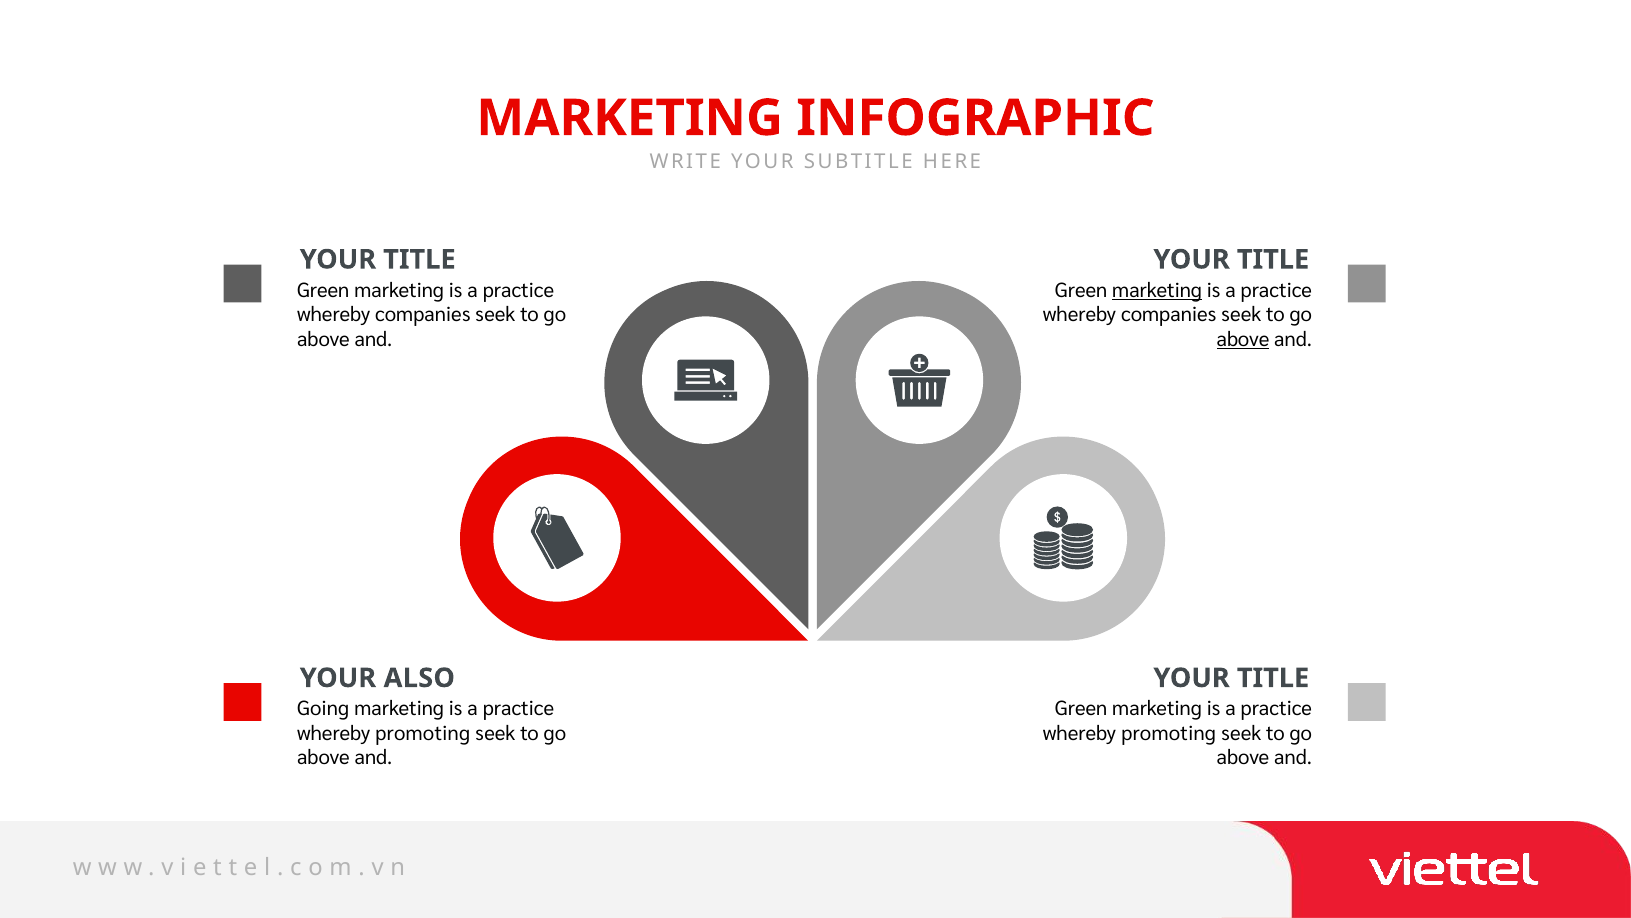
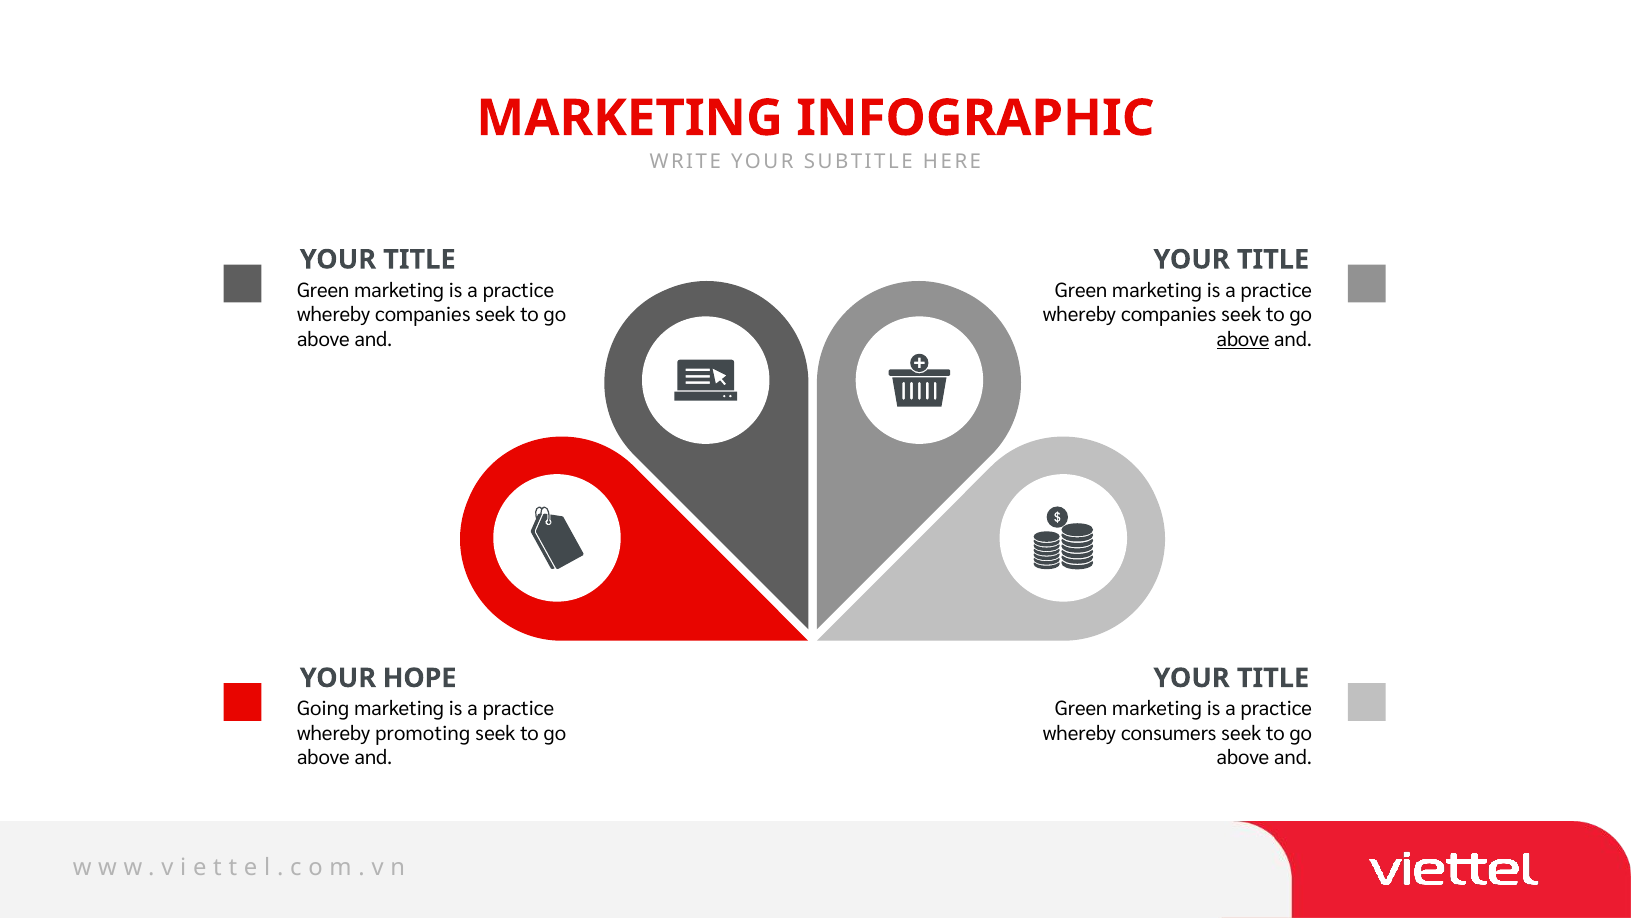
marketing at (1157, 291) underline: present -> none
ALSO: ALSO -> HOPE
promoting at (1169, 733): promoting -> consumers
